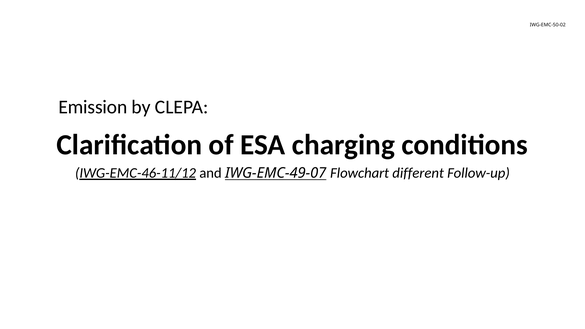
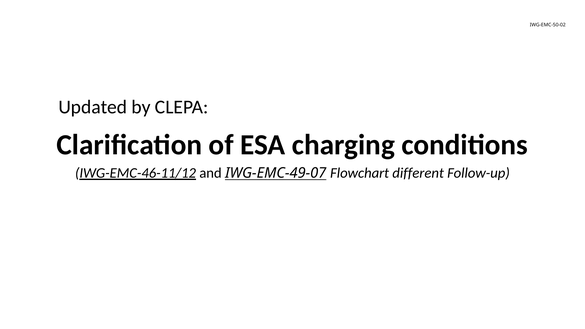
Emission: Emission -> Updated
